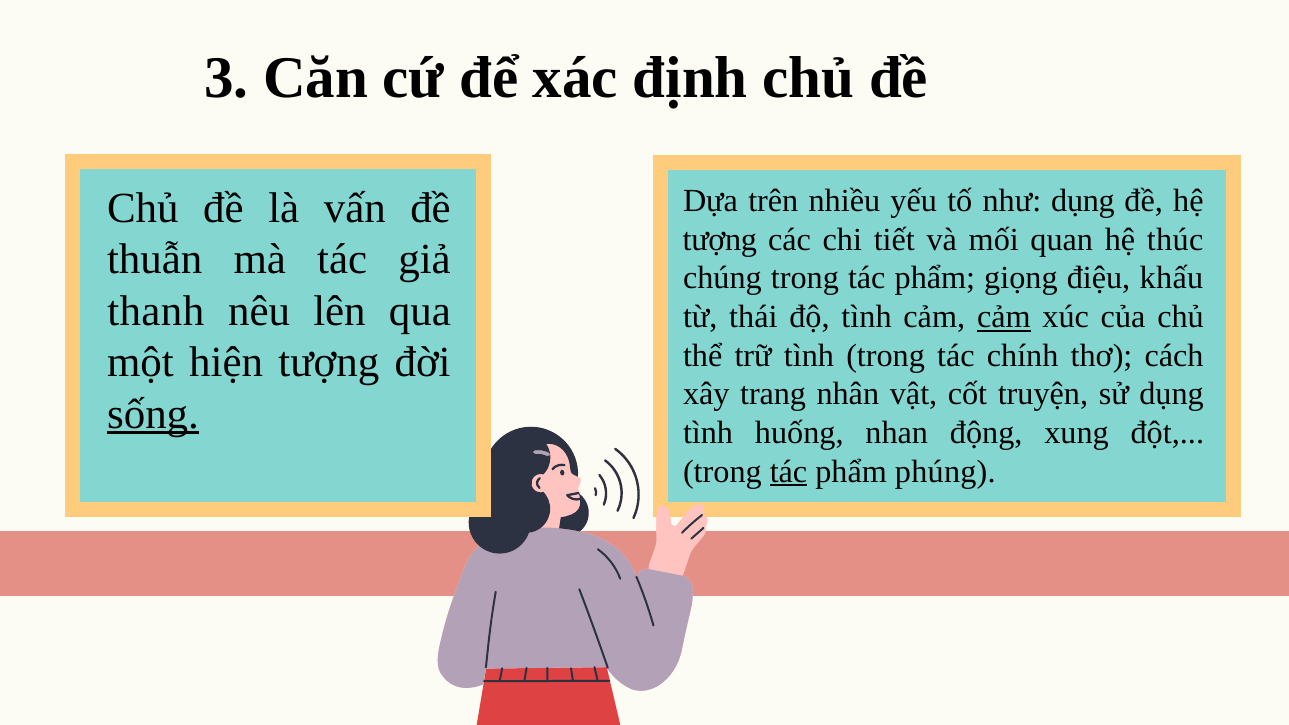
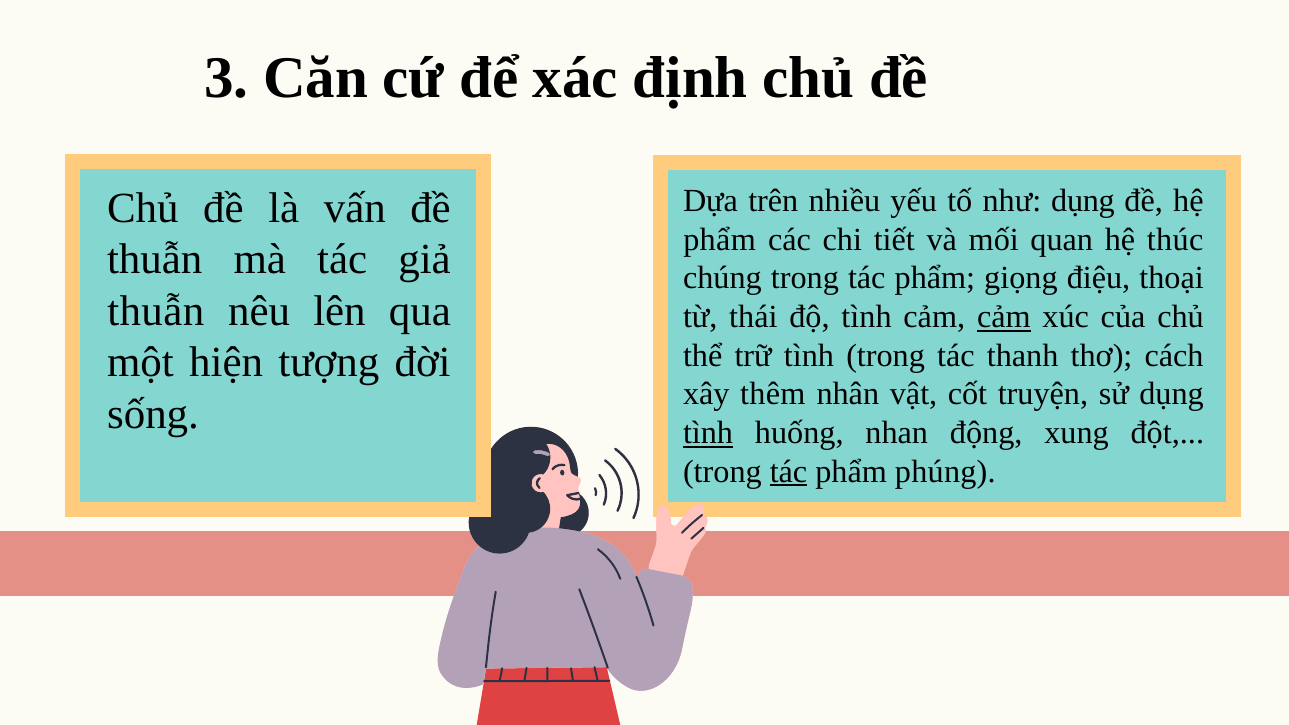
tượng at (720, 240): tượng -> phẩm
khấu: khấu -> thoại
thanh at (156, 311): thanh -> thuẫn
chính: chính -> thanh
trang: trang -> thêm
sống underline: present -> none
tình at (708, 433) underline: none -> present
